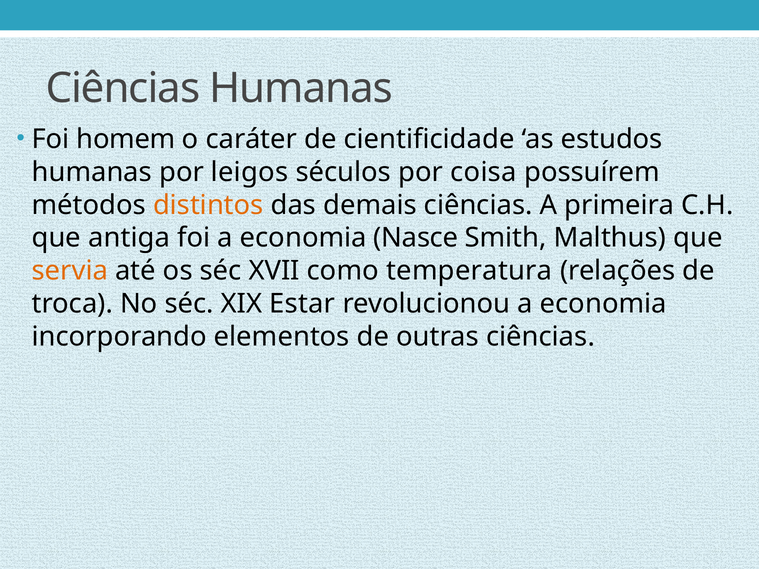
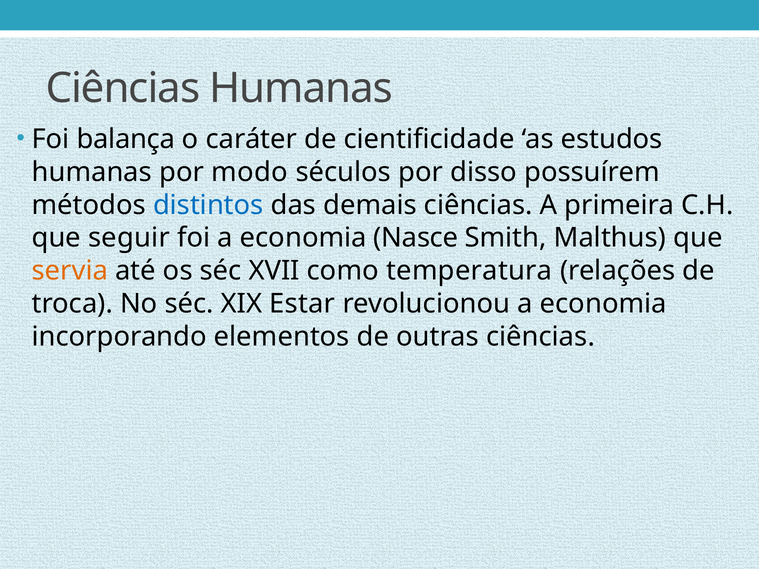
homem: homem -> balança
leigos: leigos -> modo
coisa: coisa -> disso
distintos colour: orange -> blue
antiga: antiga -> seguir
